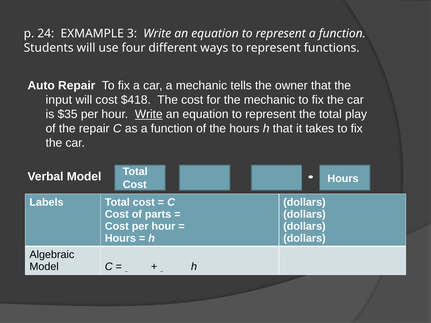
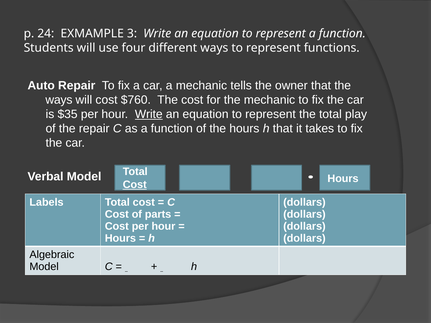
input at (59, 100): input -> ways
$418: $418 -> $760
Cost at (135, 185) underline: none -> present
